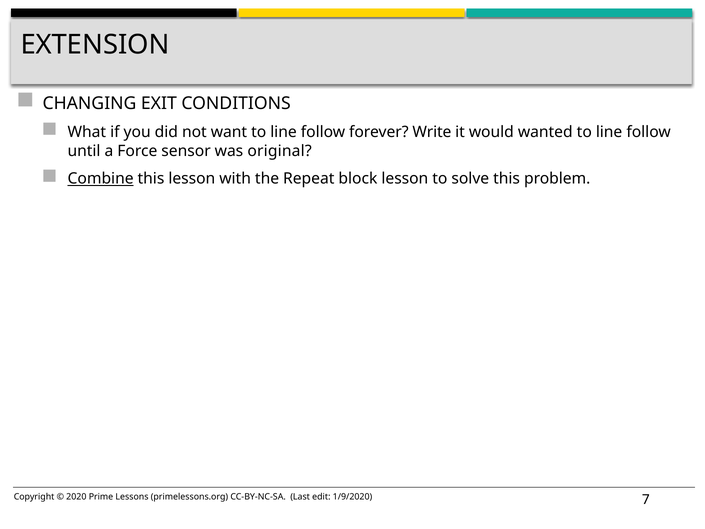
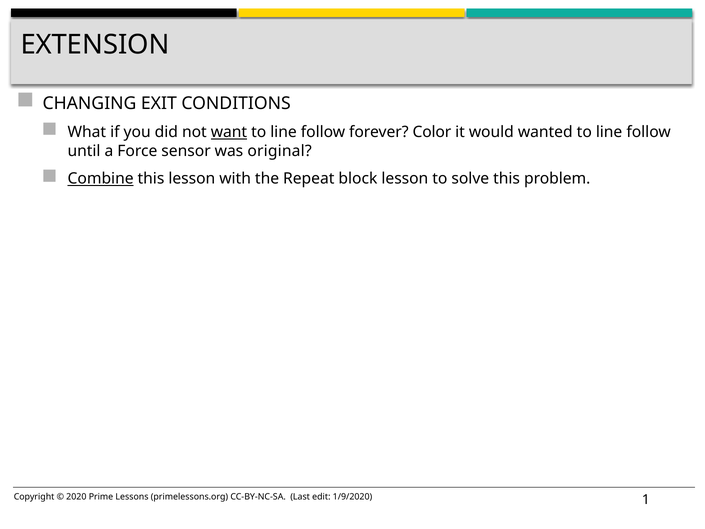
want underline: none -> present
Write: Write -> Color
7: 7 -> 1
